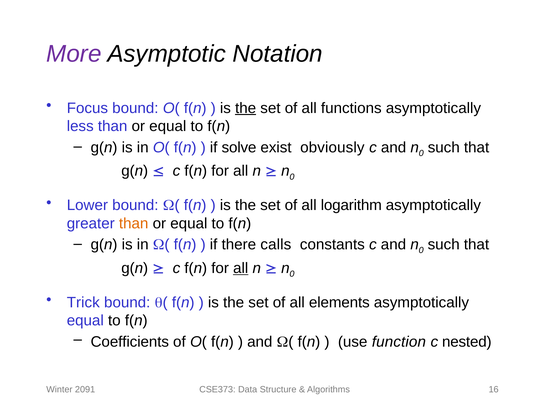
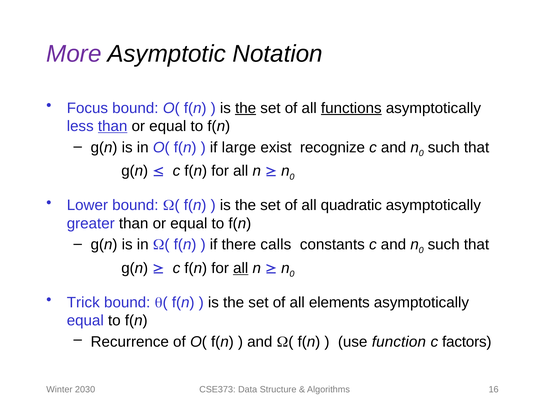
functions underline: none -> present
than at (113, 126) underline: none -> present
solve: solve -> large
obviously: obviously -> recognize
logarithm: logarithm -> quadratic
than at (134, 224) colour: orange -> black
Coefficients: Coefficients -> Recurrence
nested: nested -> factors
2091: 2091 -> 2030
